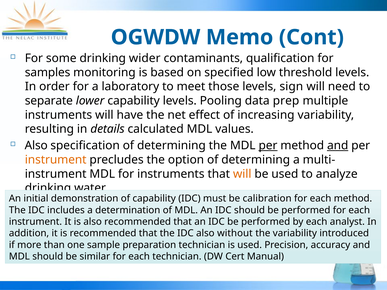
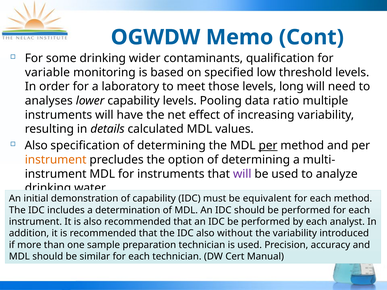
samples: samples -> variable
sign: sign -> long
separate: separate -> analyses
prep: prep -> ratio
and at (338, 146) underline: present -> none
will at (242, 174) colour: orange -> purple
calibration: calibration -> equivalent
